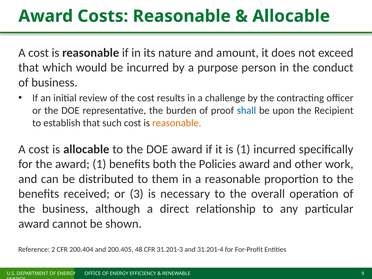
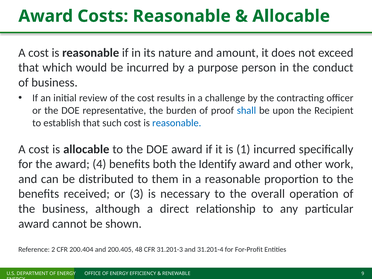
reasonable at (177, 123) colour: orange -> blue
award 1: 1 -> 4
Policies: Policies -> Identify
